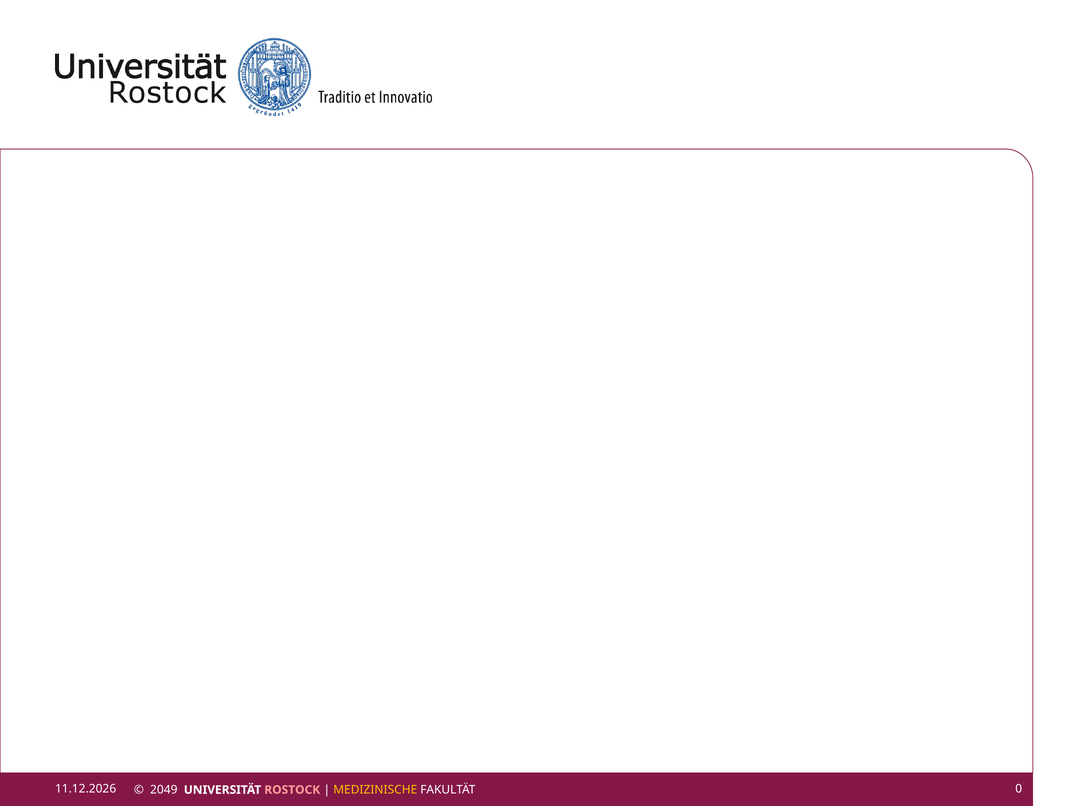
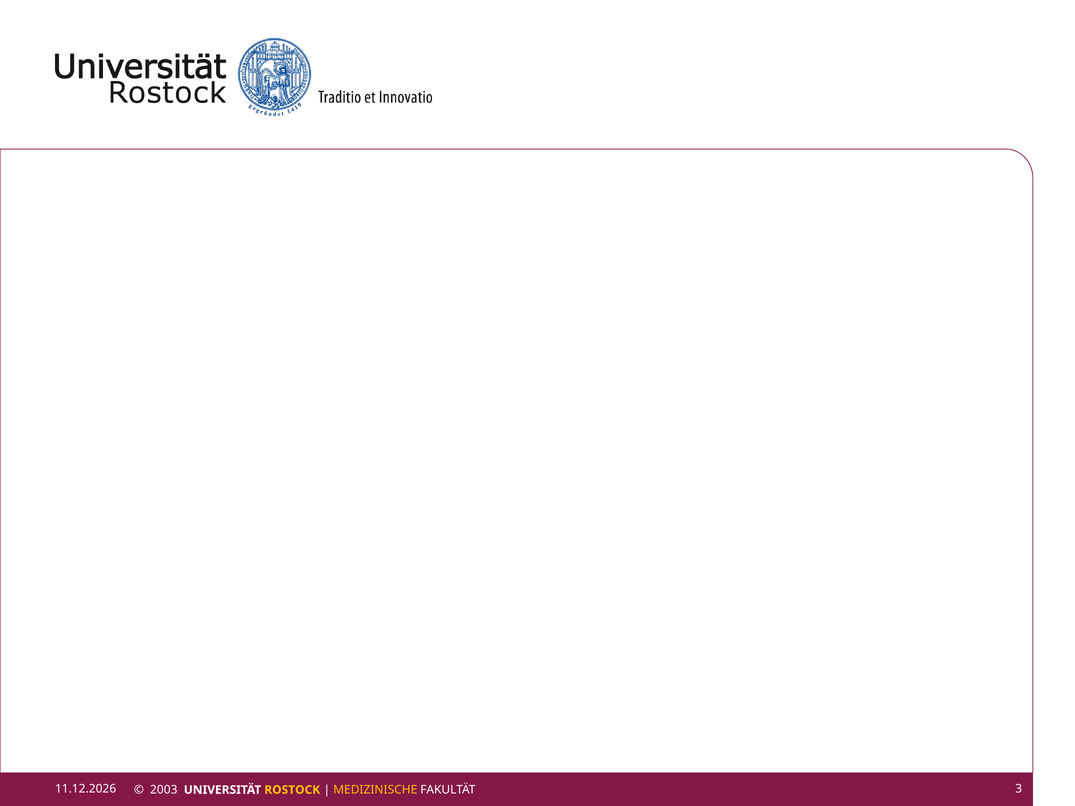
0: 0 -> 3
2049: 2049 -> 2003
ROSTOCK colour: pink -> yellow
